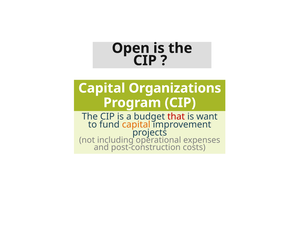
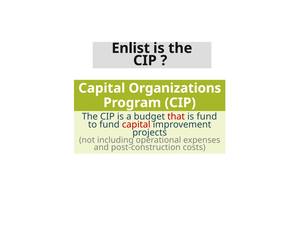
Open: Open -> Enlist
is want: want -> fund
capital at (136, 124) colour: orange -> red
